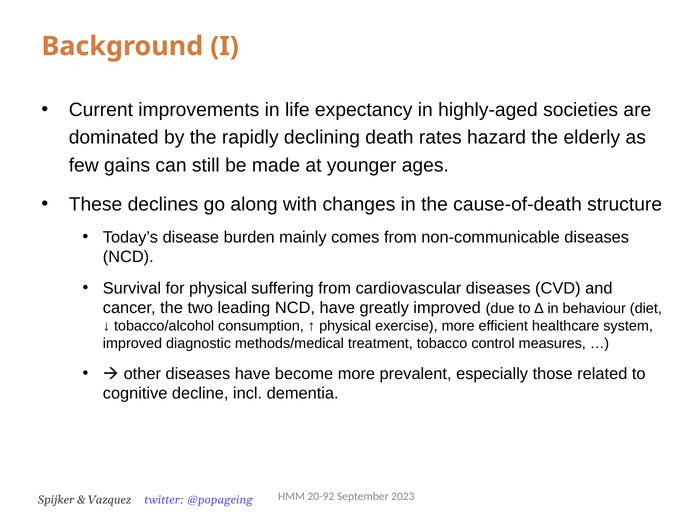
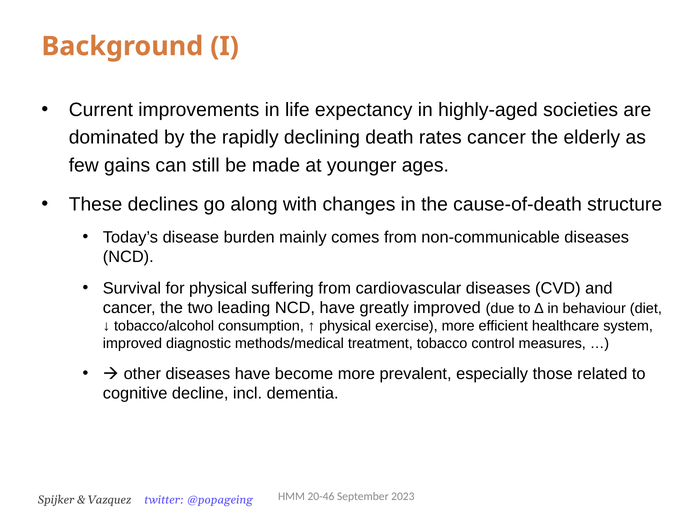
rates hazard: hazard -> cancer
20-92: 20-92 -> 20-46
